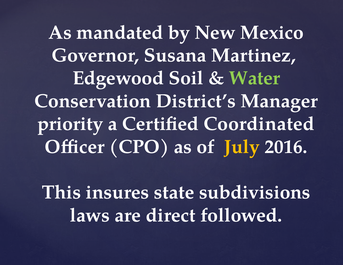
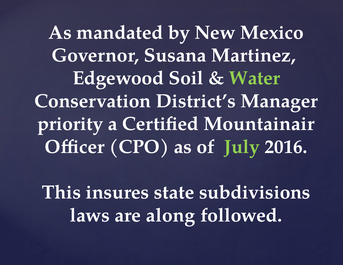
Coordinated: Coordinated -> Mountainair
July colour: yellow -> light green
direct: direct -> along
